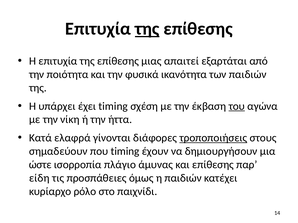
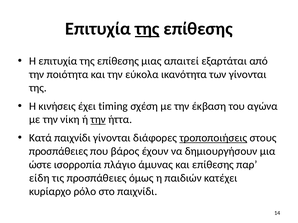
φυσικά: φυσικά -> εύκολα
των παιδιών: παιδιών -> γίνονται
υπάρχει: υπάρχει -> κινήσεις
του underline: present -> none
την at (98, 120) underline: none -> present
Κατά ελαφρά: ελαφρά -> παιχνίδι
σημαδεύουν at (58, 152): σημαδεύουν -> προσπάθειες
που timing: timing -> βάρος
